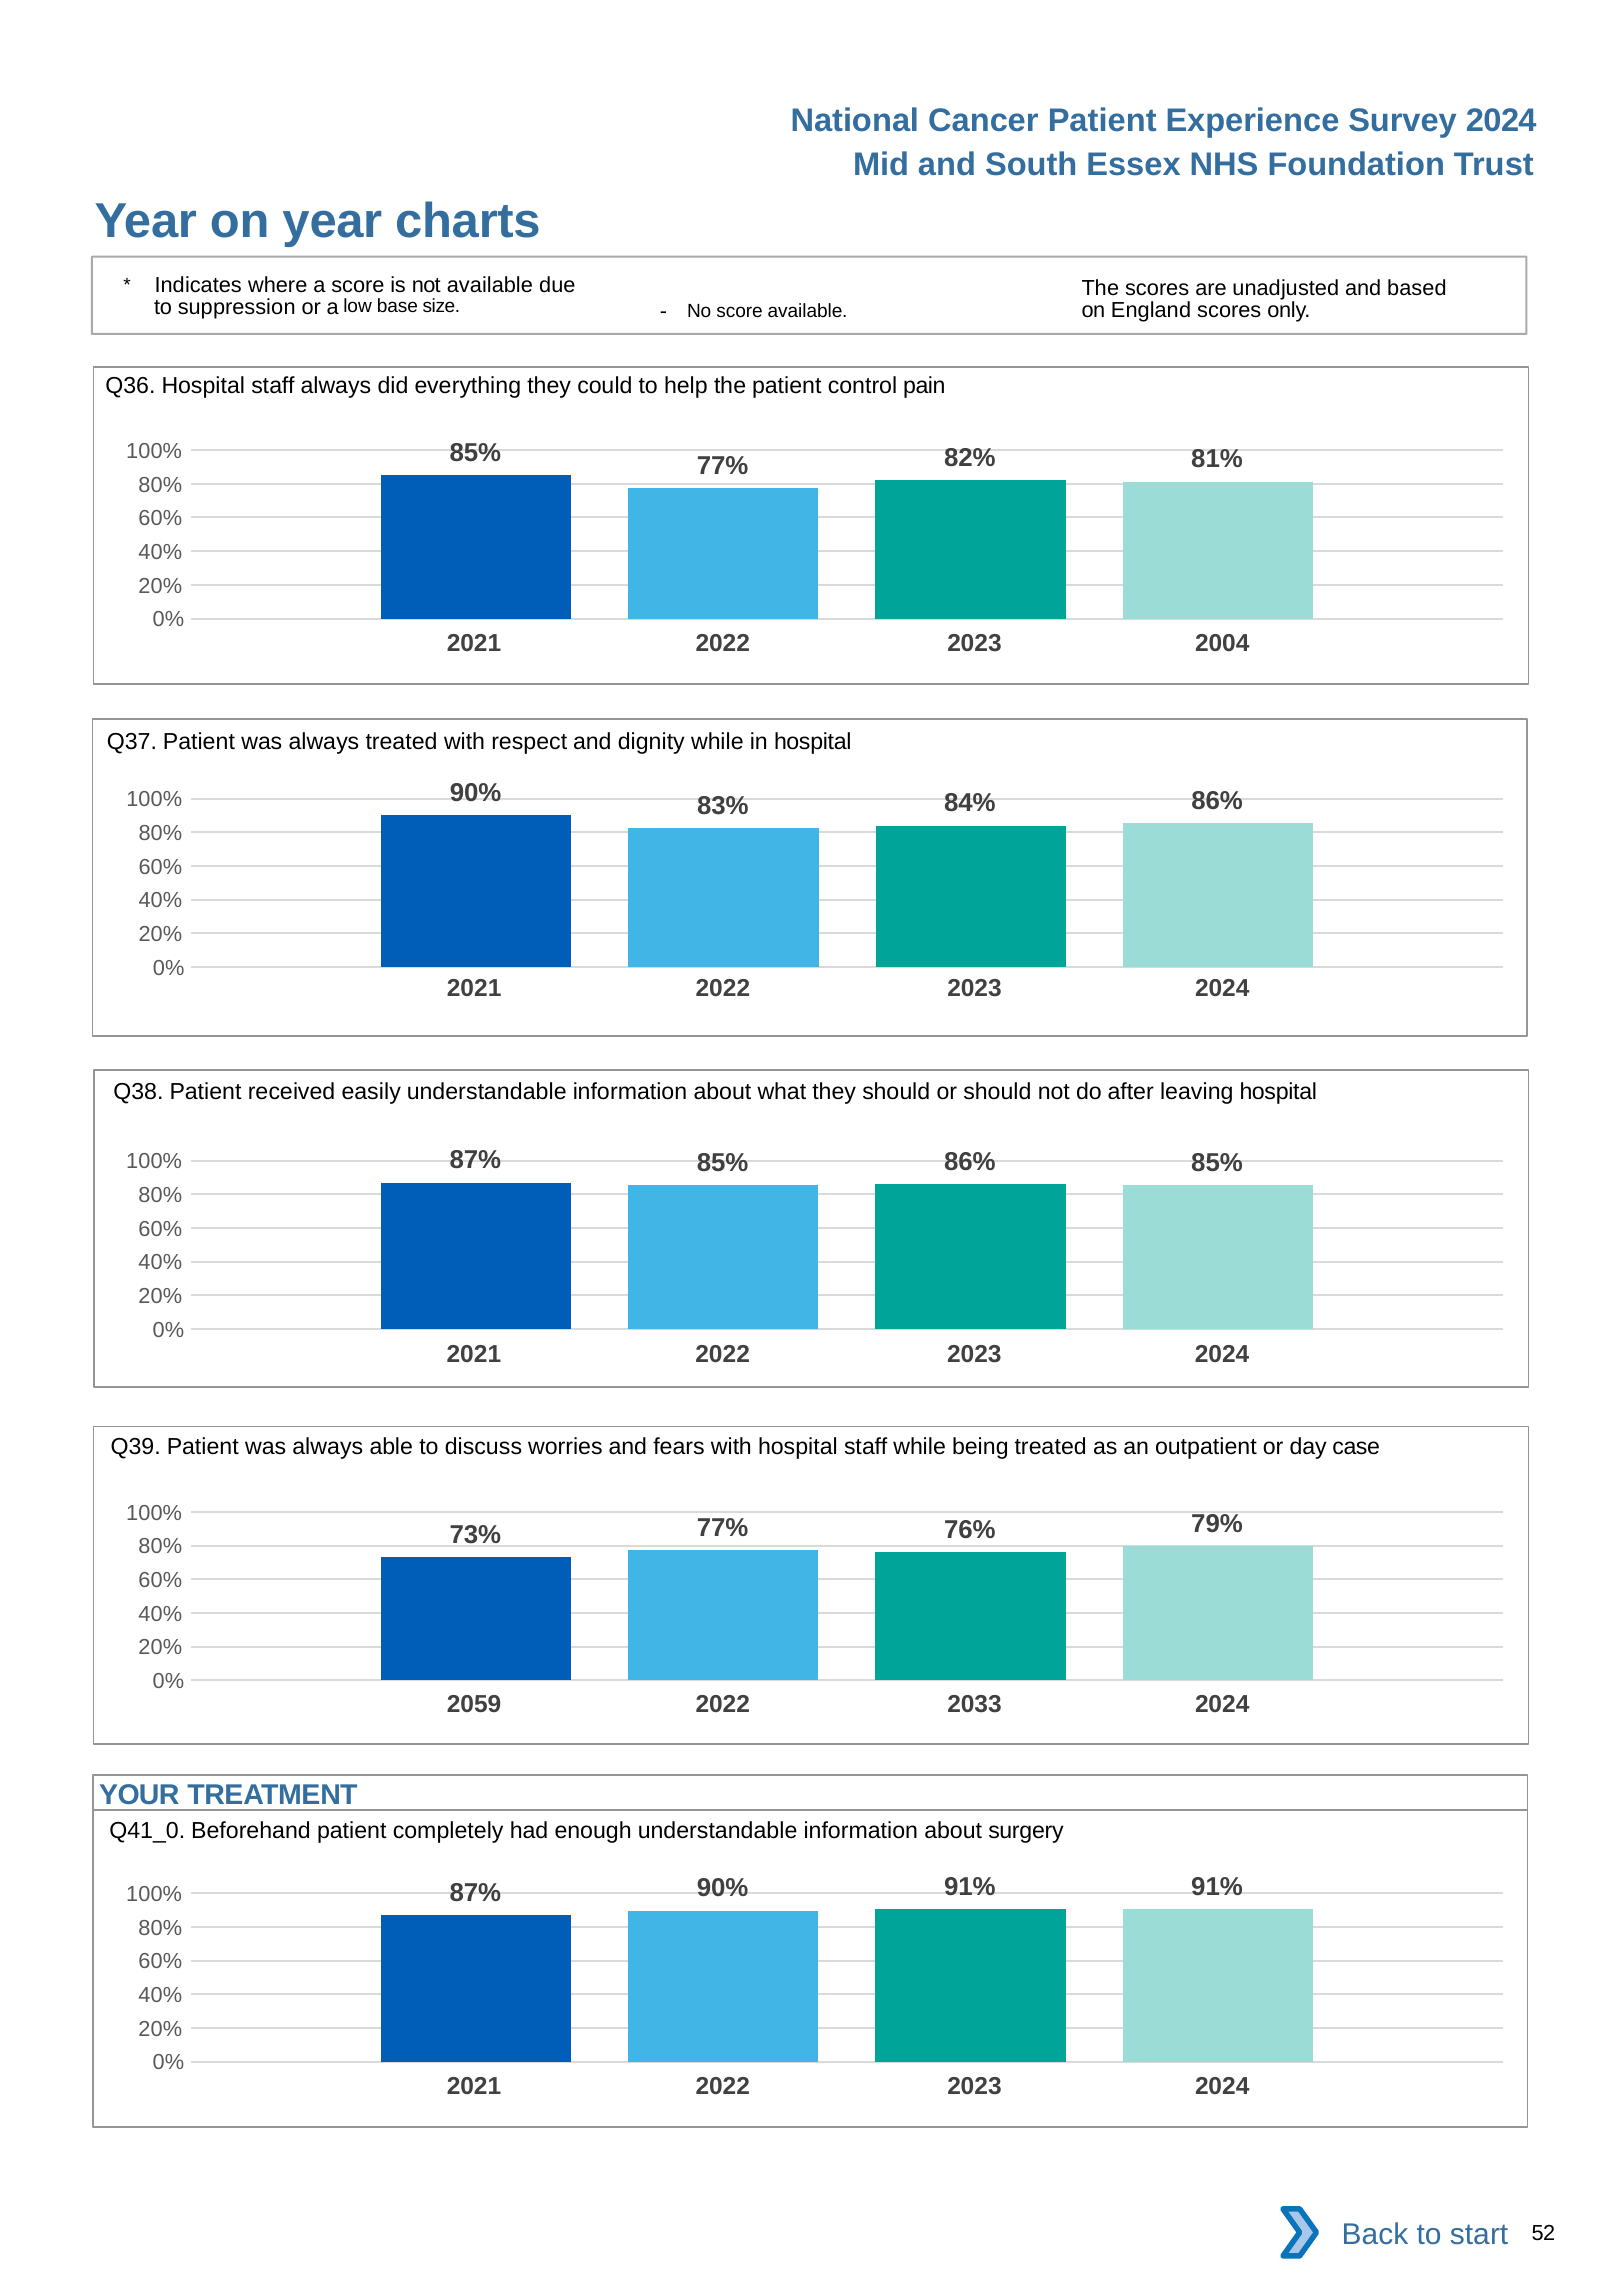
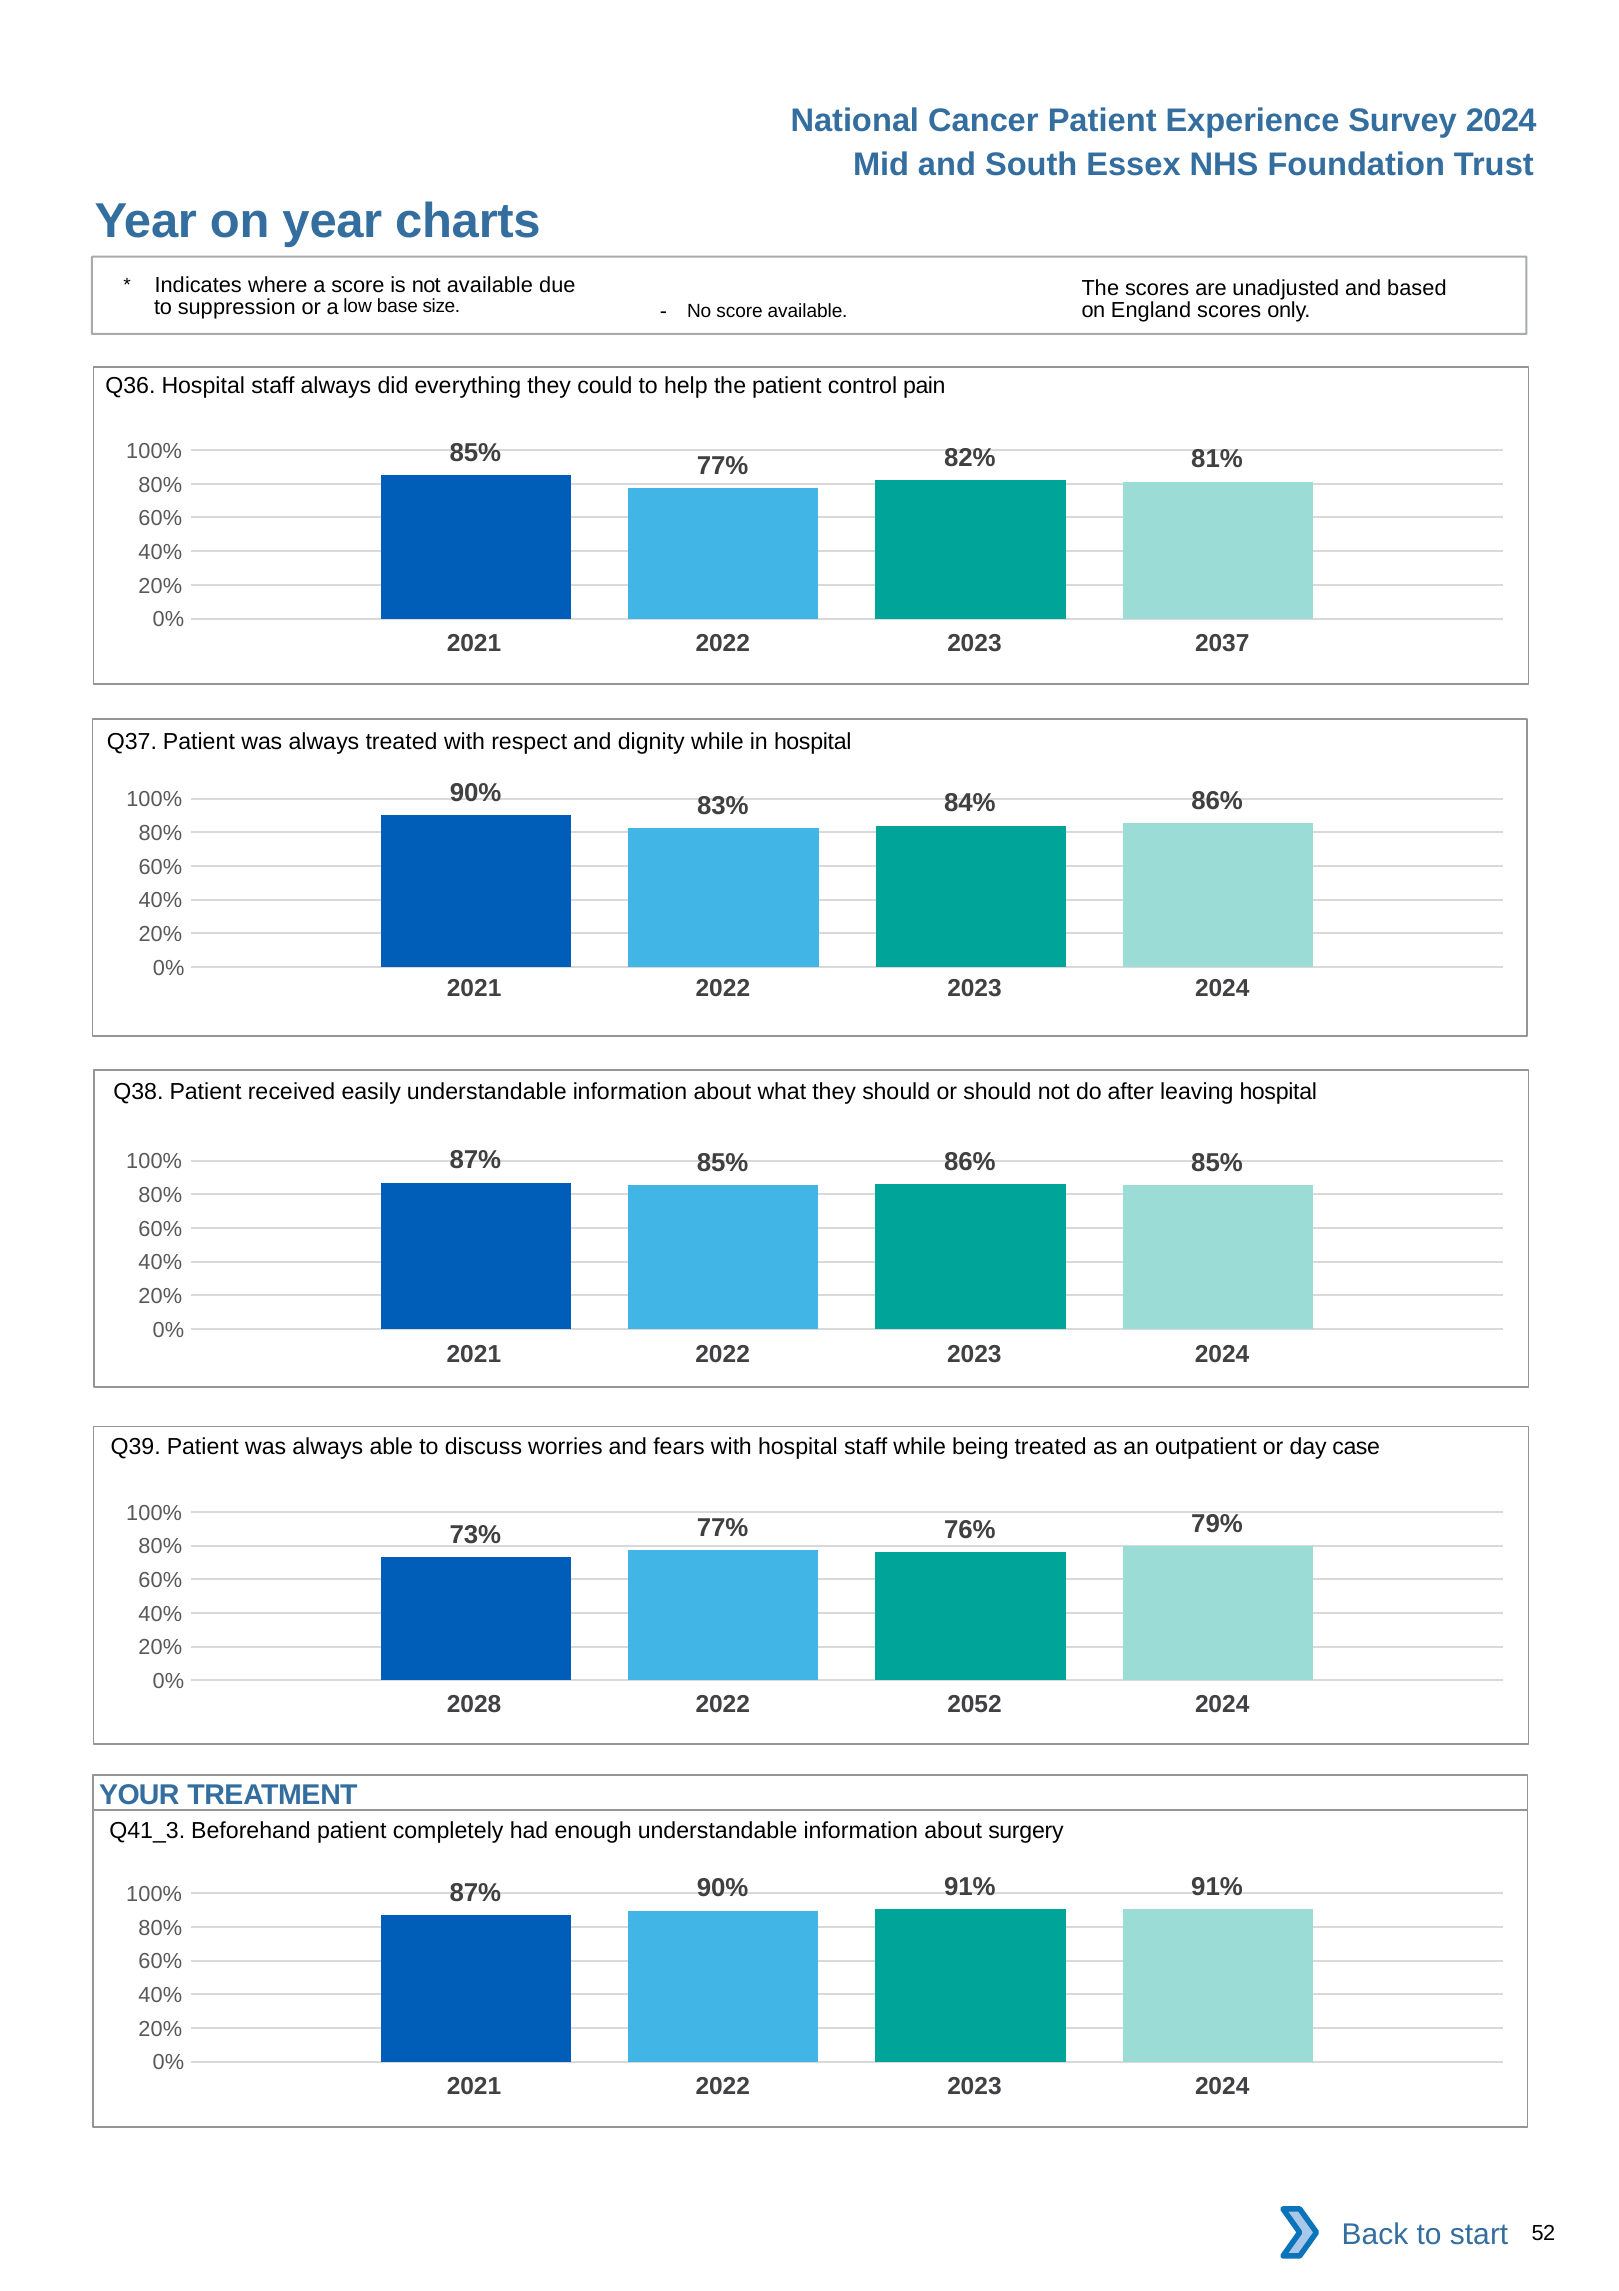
2004: 2004 -> 2037
2059: 2059 -> 2028
2033: 2033 -> 2052
Q41_0: Q41_0 -> Q41_3
